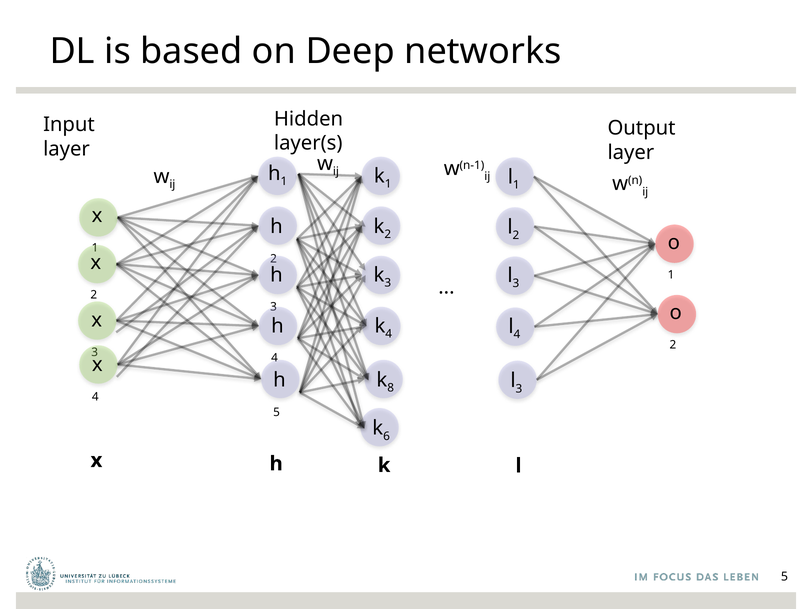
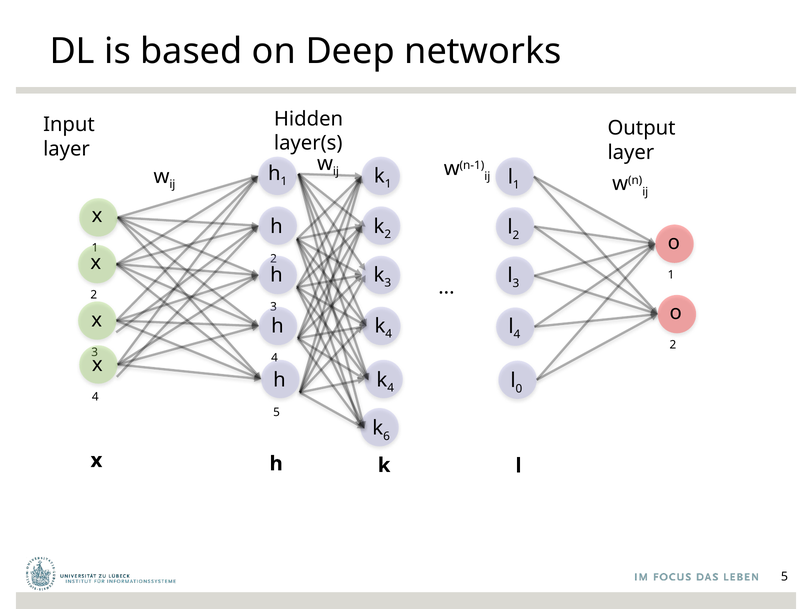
8 at (391, 388): 8 -> 4
3 at (519, 389): 3 -> 0
